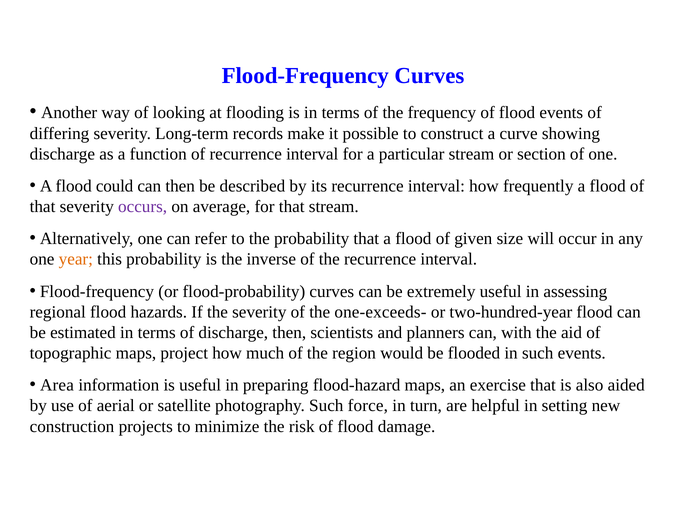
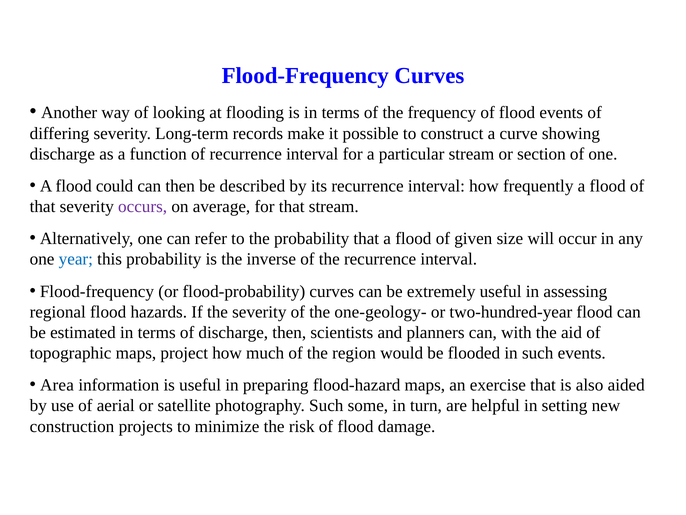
year colour: orange -> blue
one-exceeds-: one-exceeds- -> one-geology-
force: force -> some
